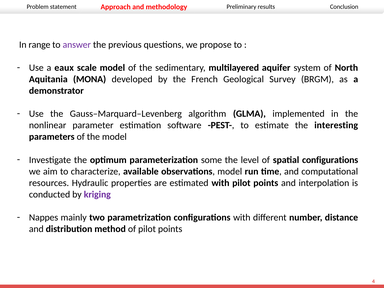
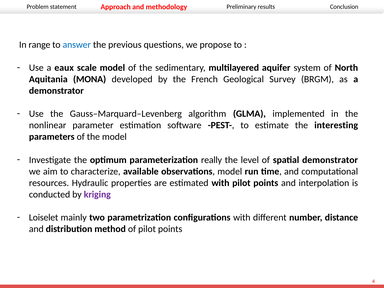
answer colour: purple -> blue
some: some -> really
spatial configurations: configurations -> demonstrator
Nappes: Nappes -> Loiselet
